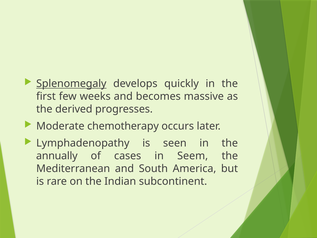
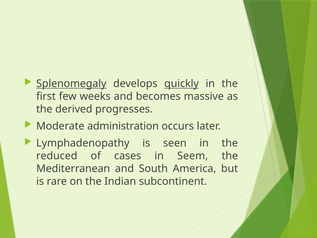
quickly underline: none -> present
chemotherapy: chemotherapy -> administration
annually: annually -> reduced
